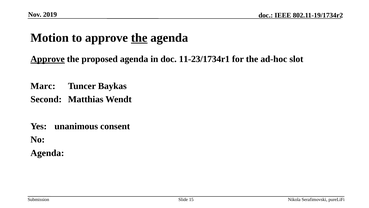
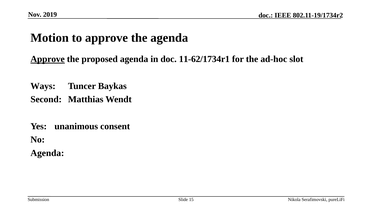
the at (139, 38) underline: present -> none
11-23/1734r1: 11-23/1734r1 -> 11-62/1734r1
Marc: Marc -> Ways
